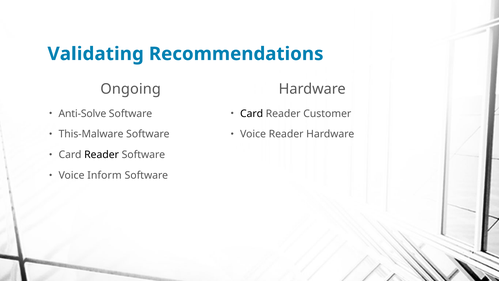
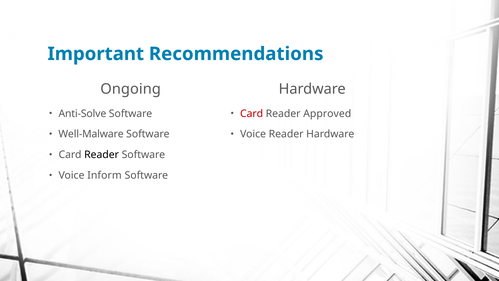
Validating: Validating -> Important
Card at (252, 113) colour: black -> red
Customer: Customer -> Approved
This-Malware: This-Malware -> Well-Malware
